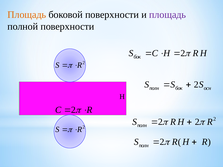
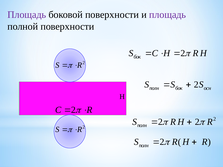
Площадь at (27, 15) colour: orange -> purple
